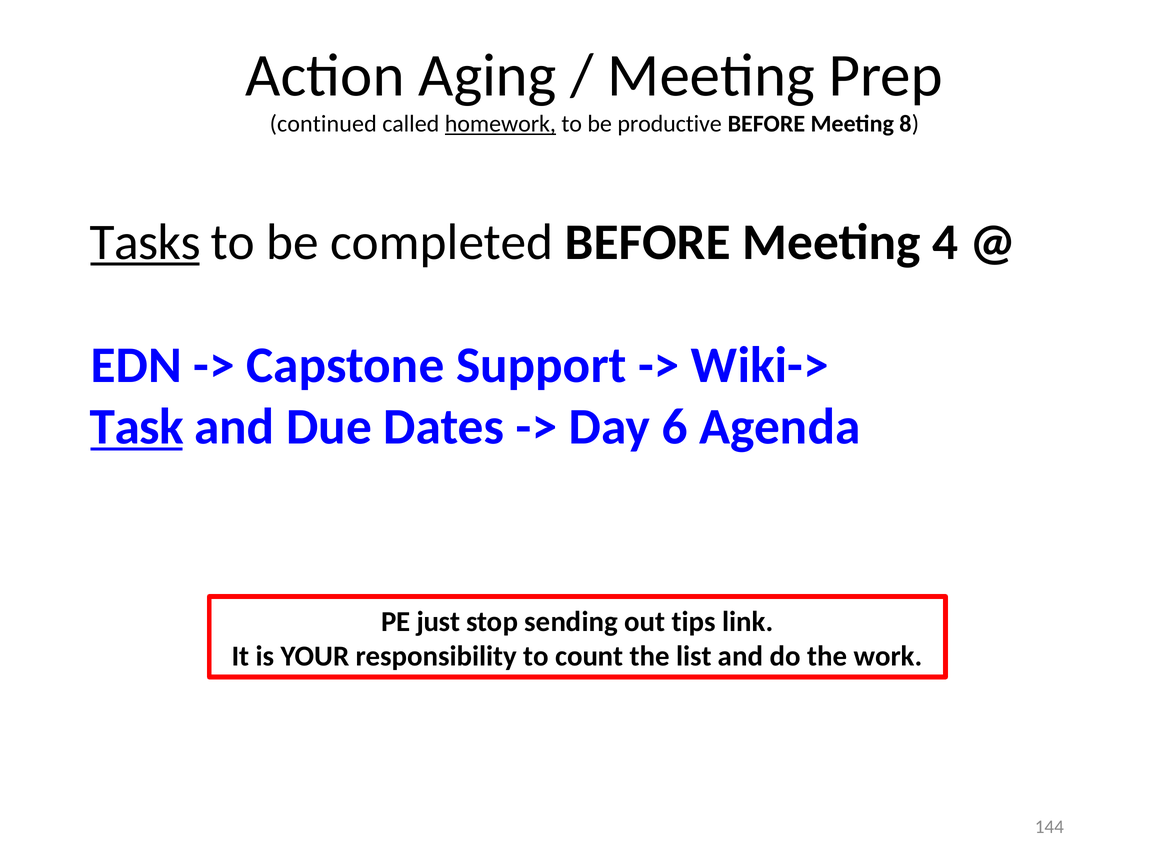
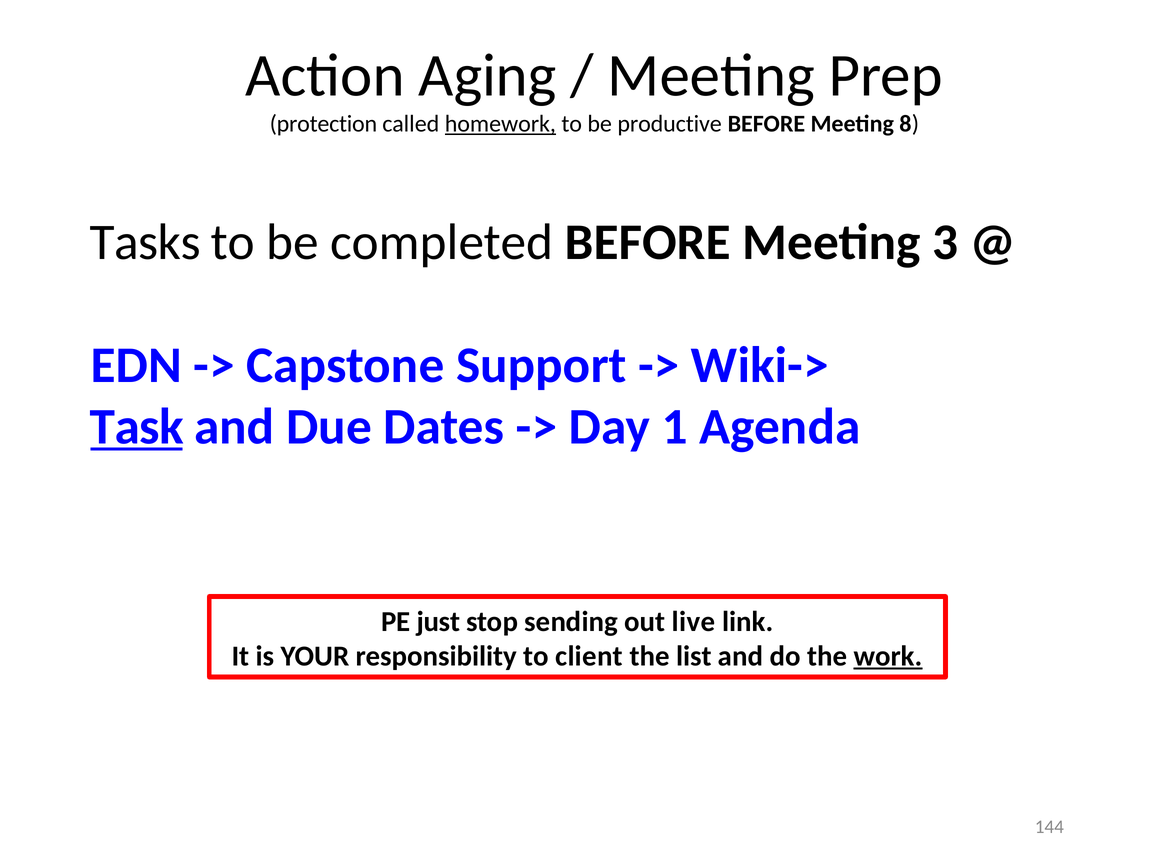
continued: continued -> protection
Tasks underline: present -> none
4: 4 -> 3
6: 6 -> 1
tips: tips -> live
count: count -> client
work underline: none -> present
